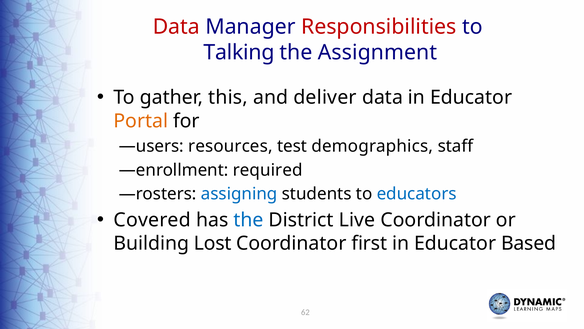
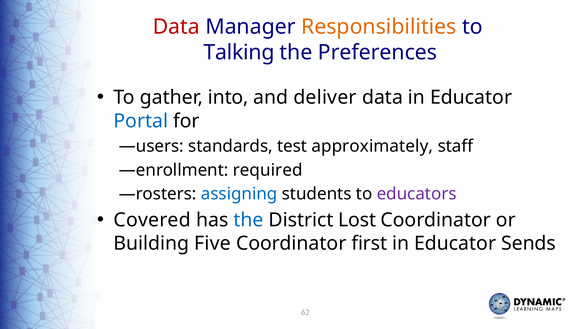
Responsibilities colour: red -> orange
Assignment: Assignment -> Preferences
this: this -> into
Portal colour: orange -> blue
resources: resources -> standards
demographics: demographics -> approximately
educators colour: blue -> purple
Live: Live -> Lost
Lost: Lost -> Five
Based: Based -> Sends
